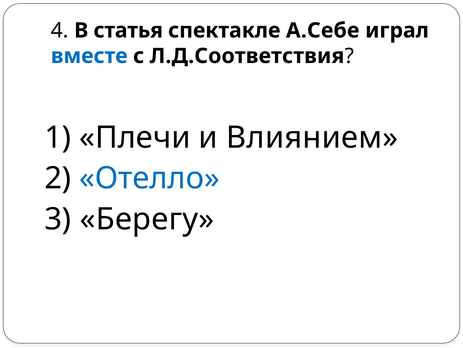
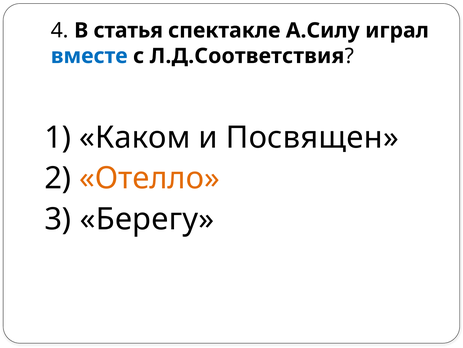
А.Себе: А.Себе -> А.Силу
Плечи: Плечи -> Каком
Влиянием: Влиянием -> Посвящен
Отелло colour: blue -> orange
